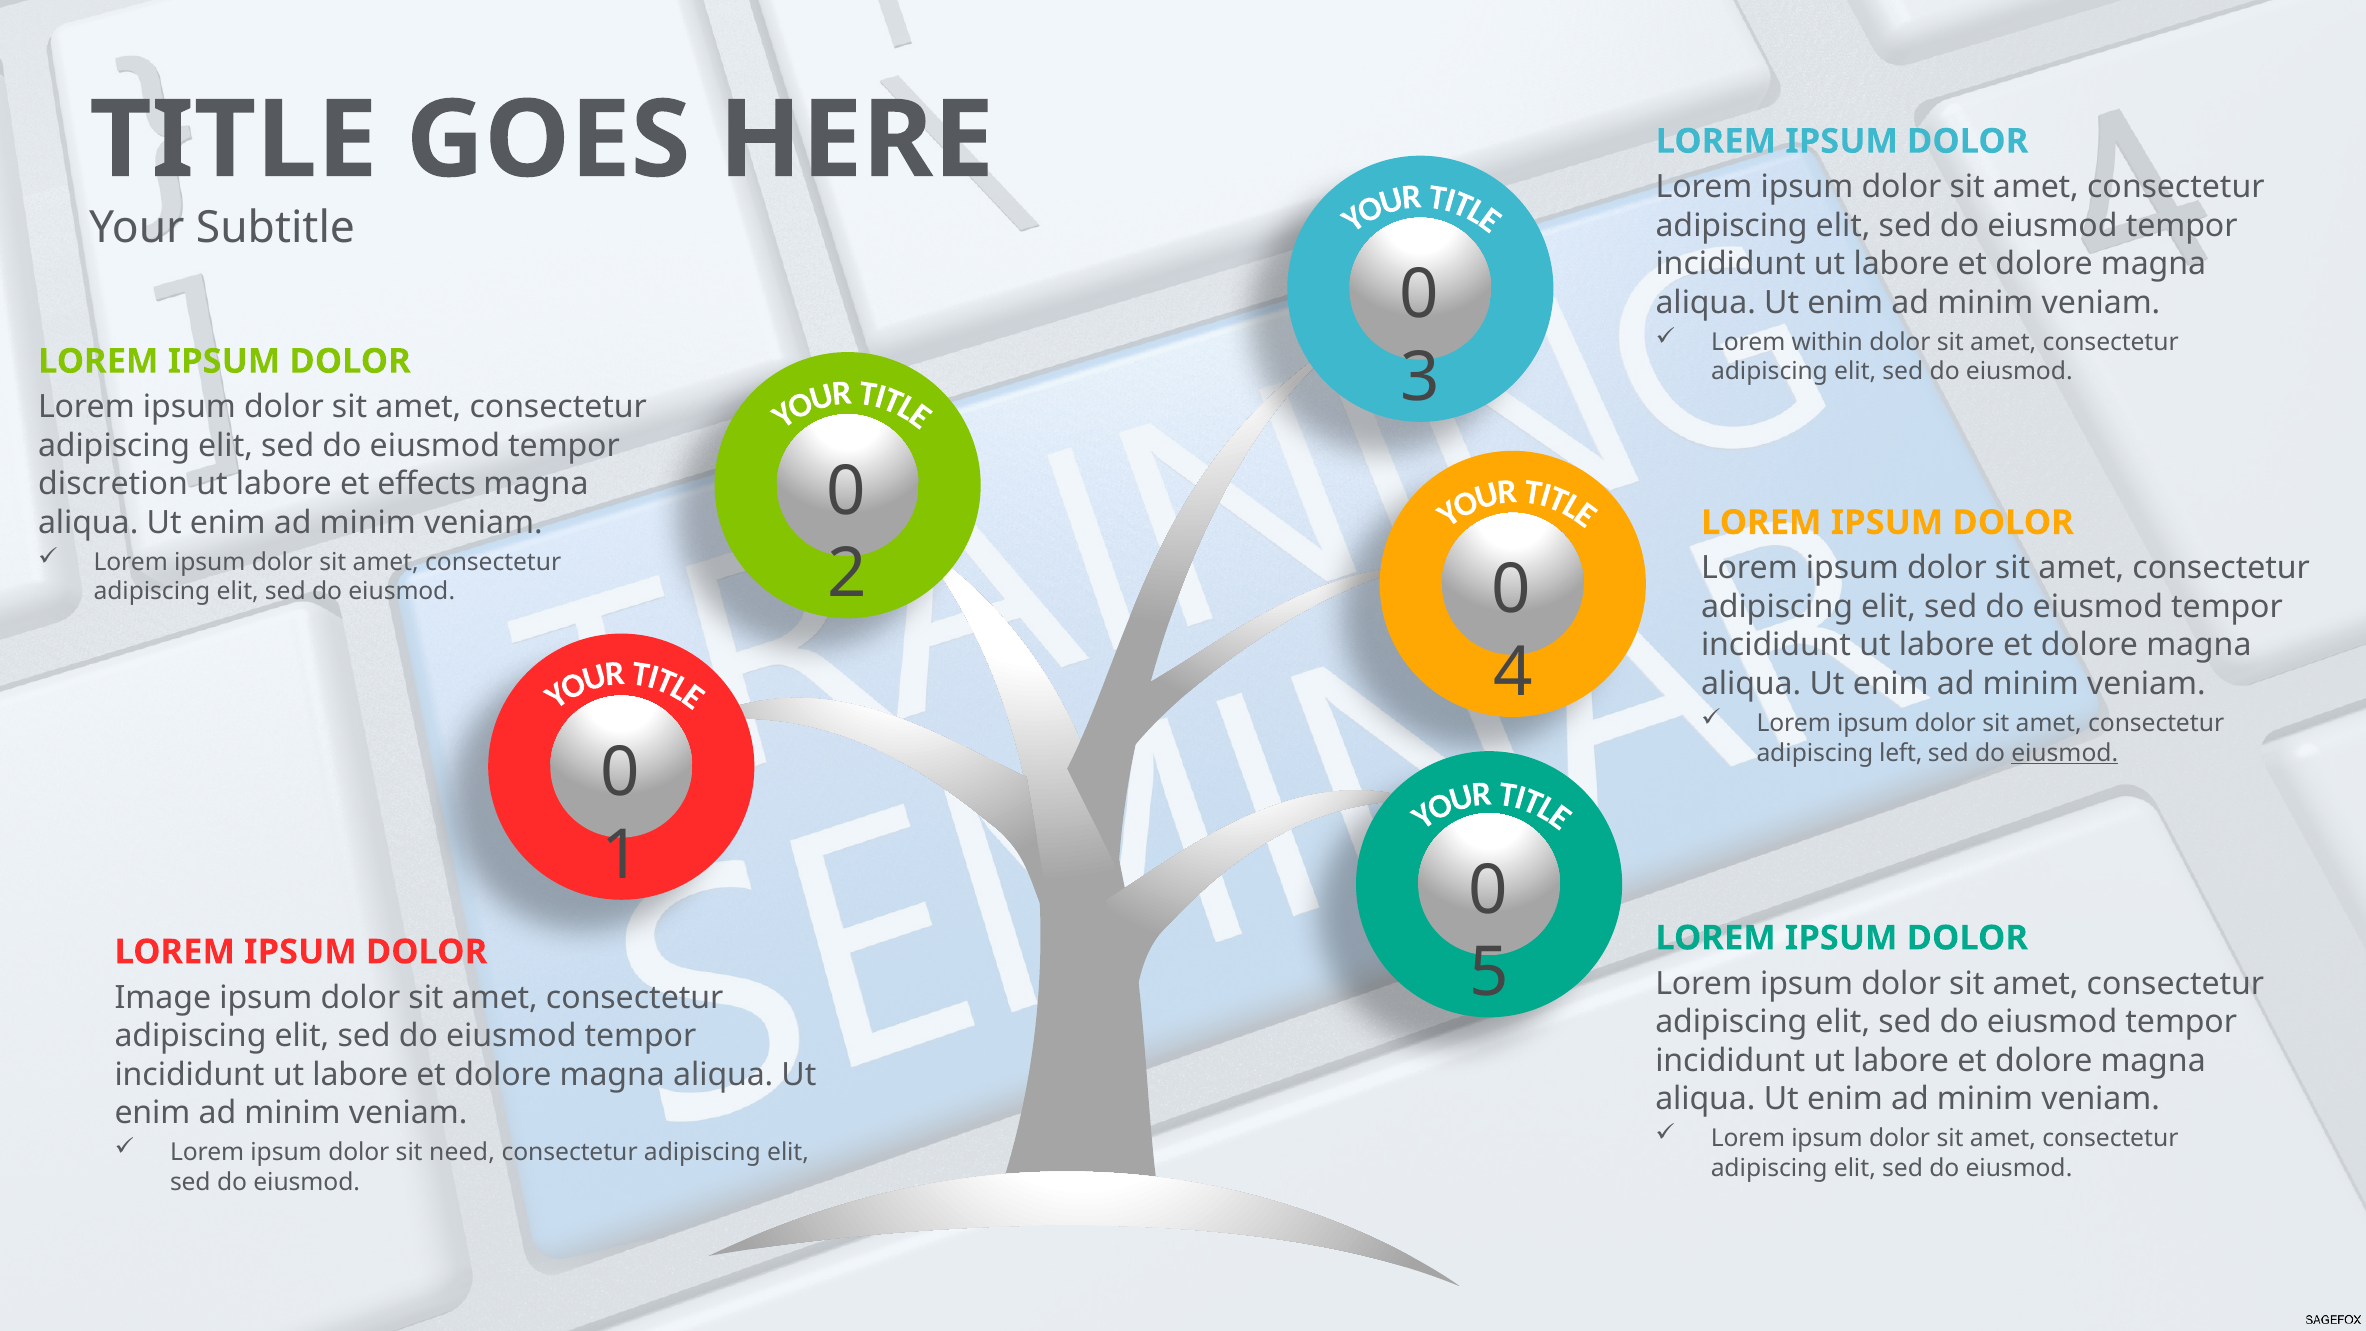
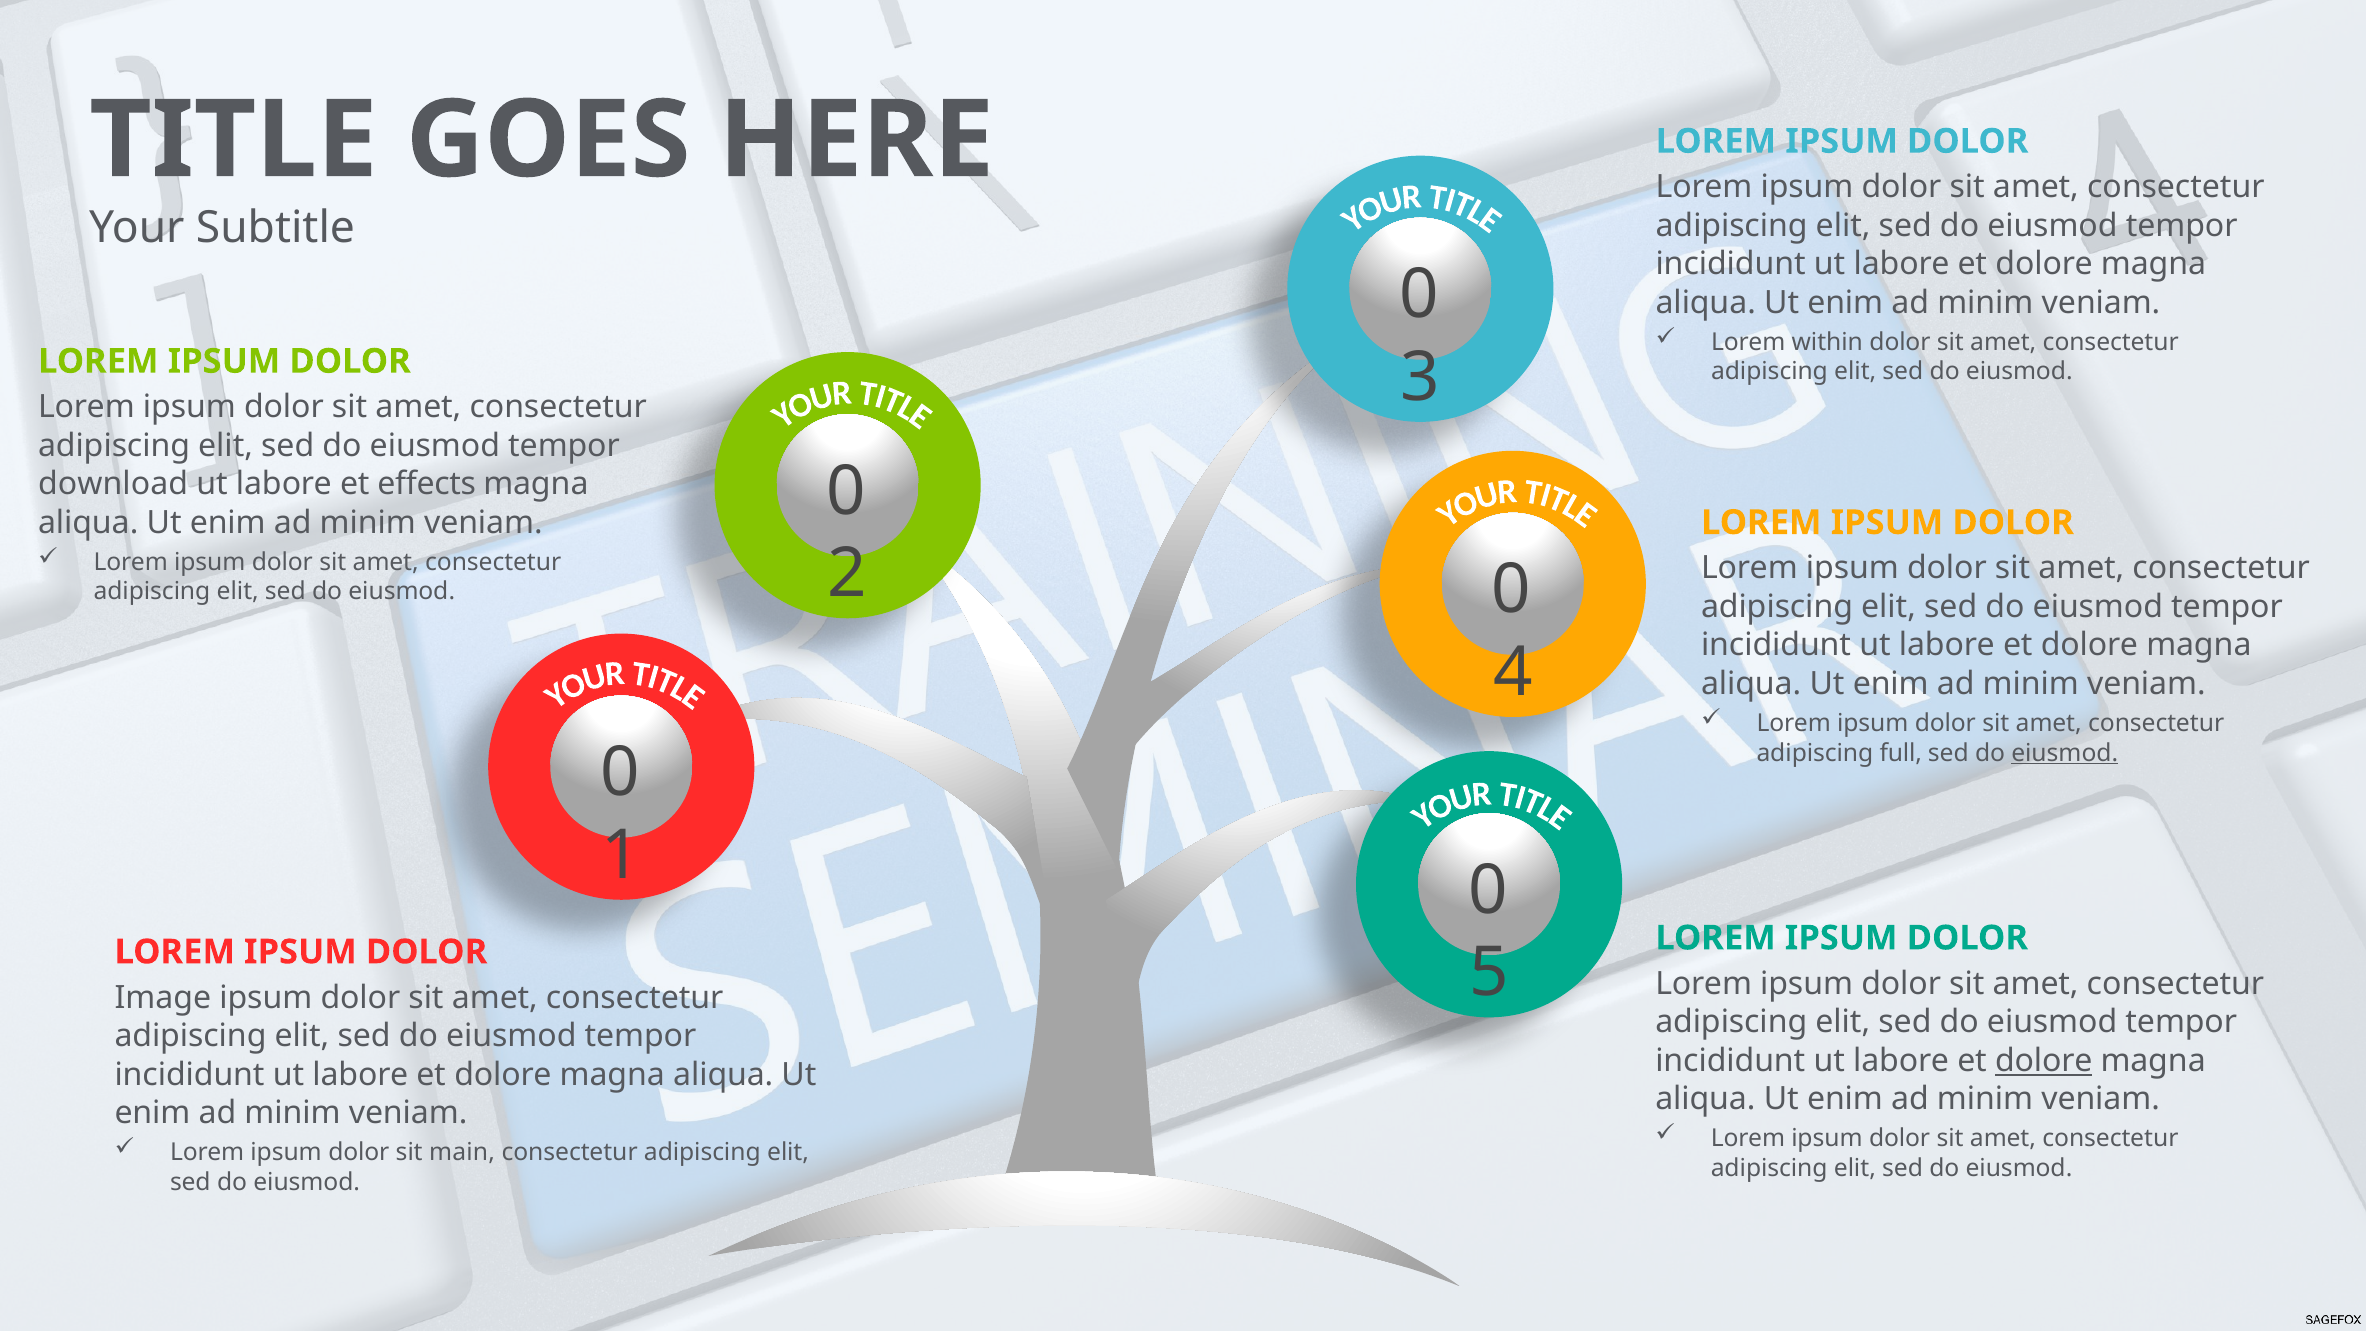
discretion: discretion -> download
left: left -> full
dolore at (2044, 1061) underline: none -> present
need: need -> main
